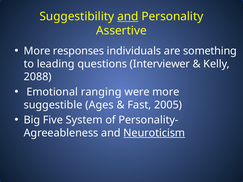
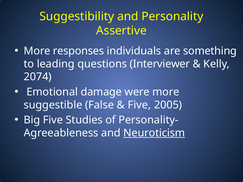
and at (128, 16) underline: present -> none
2088: 2088 -> 2074
ranging: ranging -> damage
Ages: Ages -> False
Fast at (139, 105): Fast -> Five
System: System -> Studies
